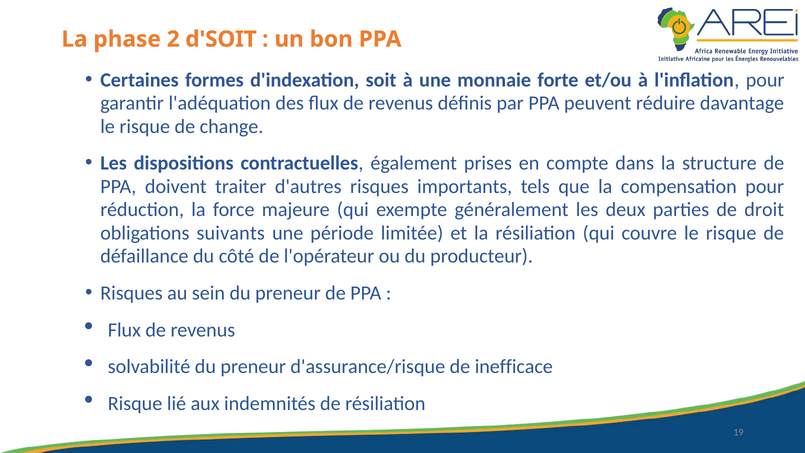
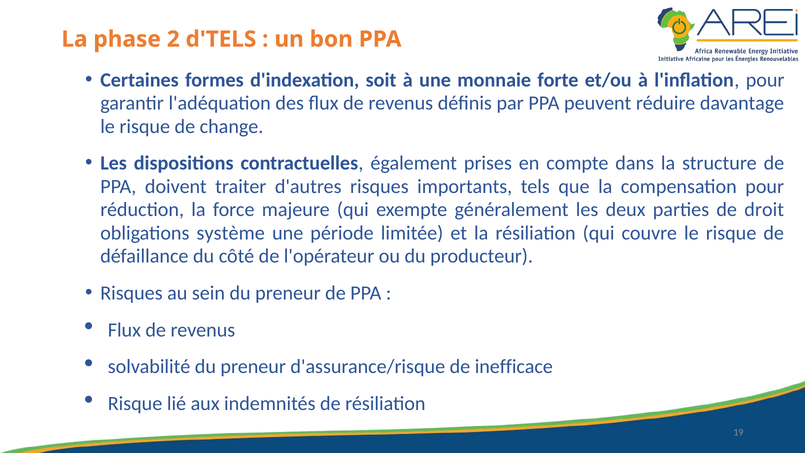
d'SOIT: d'SOIT -> d'TELS
suivants: suivants -> système
